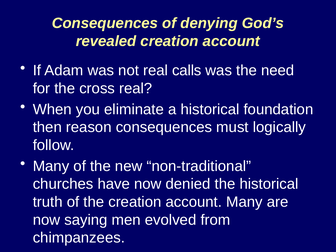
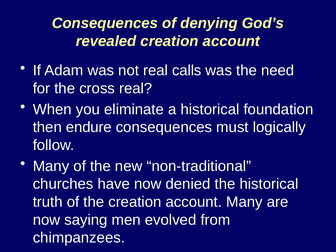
reason: reason -> endure
